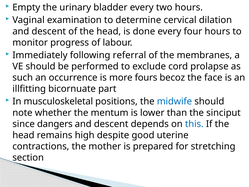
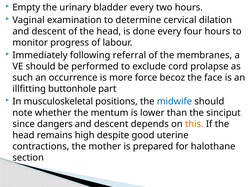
fours: fours -> force
bicornuate: bicornuate -> buttonhole
this colour: blue -> orange
stretching: stretching -> halothane
